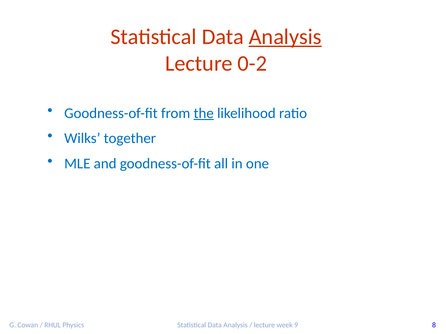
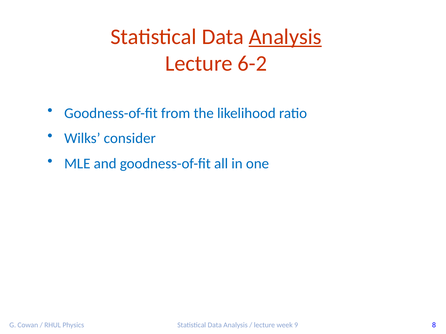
0-2: 0-2 -> 6-2
the underline: present -> none
together: together -> consider
